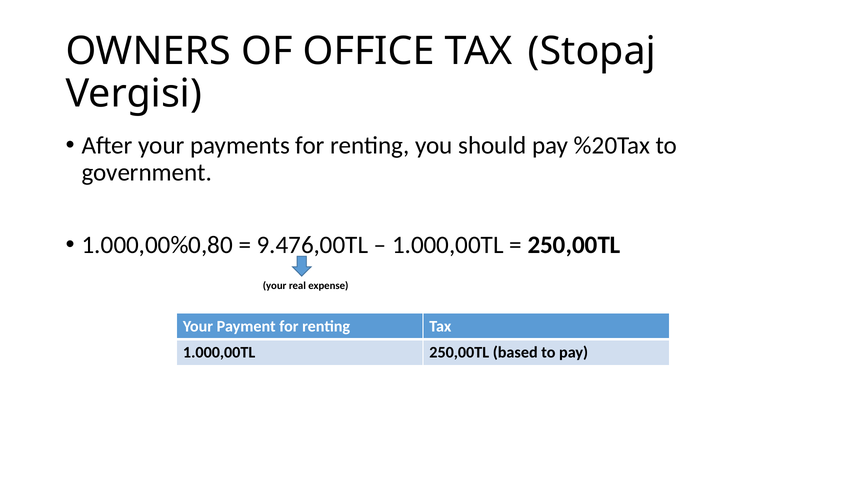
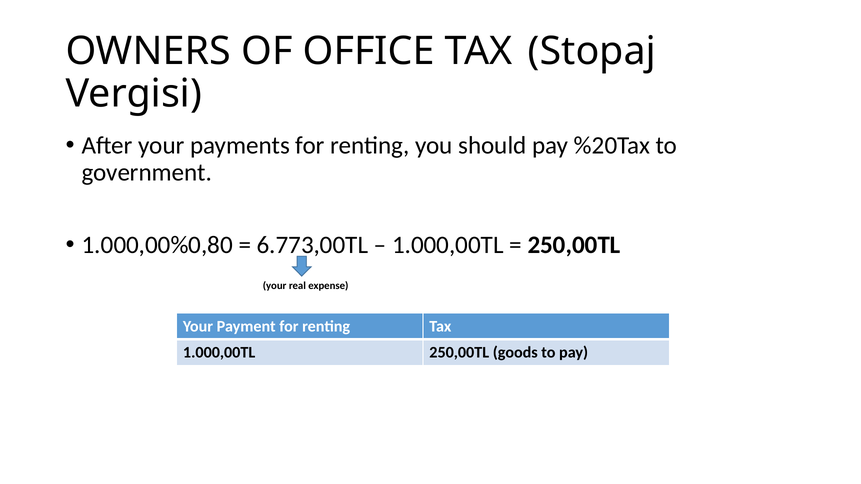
9.476,00TL: 9.476,00TL -> 6.773,00TL
based: based -> goods
